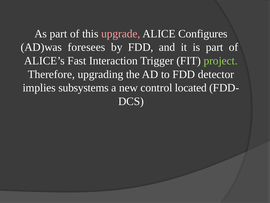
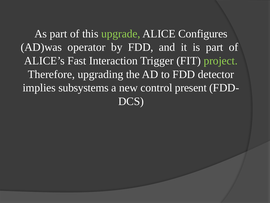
upgrade colour: pink -> light green
foresees: foresees -> operator
located: located -> present
